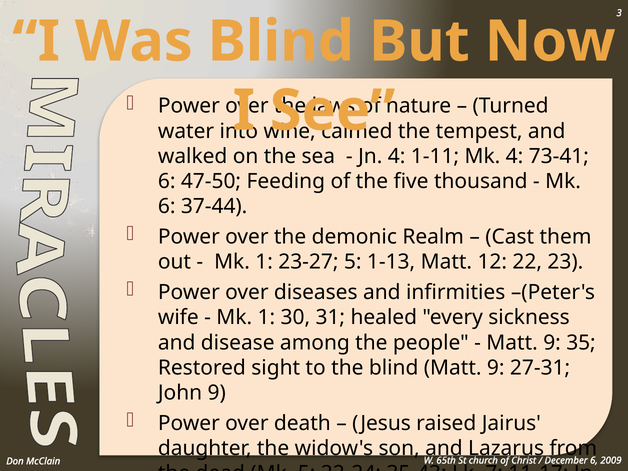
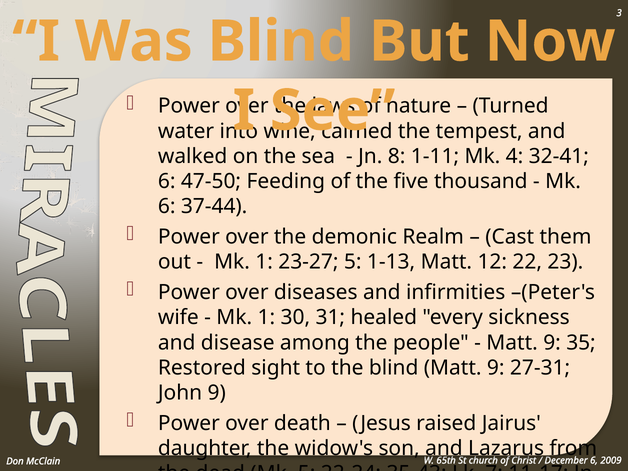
4 at (397, 156): 4 -> 8
73-41: 73-41 -> 32-41
